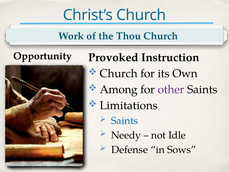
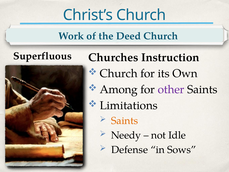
Thou: Thou -> Deed
Opportunity: Opportunity -> Superfluous
Provoked: Provoked -> Churches
Saints at (125, 121) colour: blue -> orange
